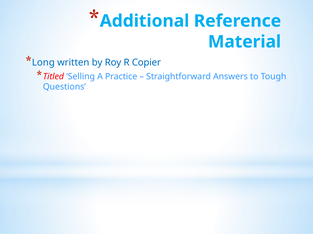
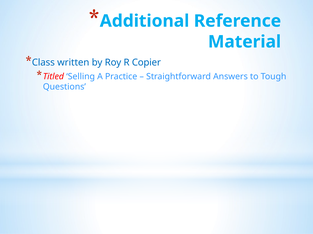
Long: Long -> Class
